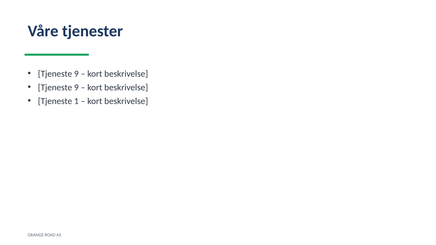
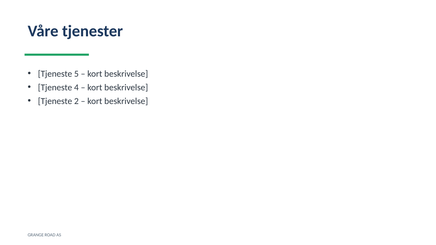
9 at (76, 74): 9 -> 5
9 at (76, 87): 9 -> 4
1: 1 -> 2
